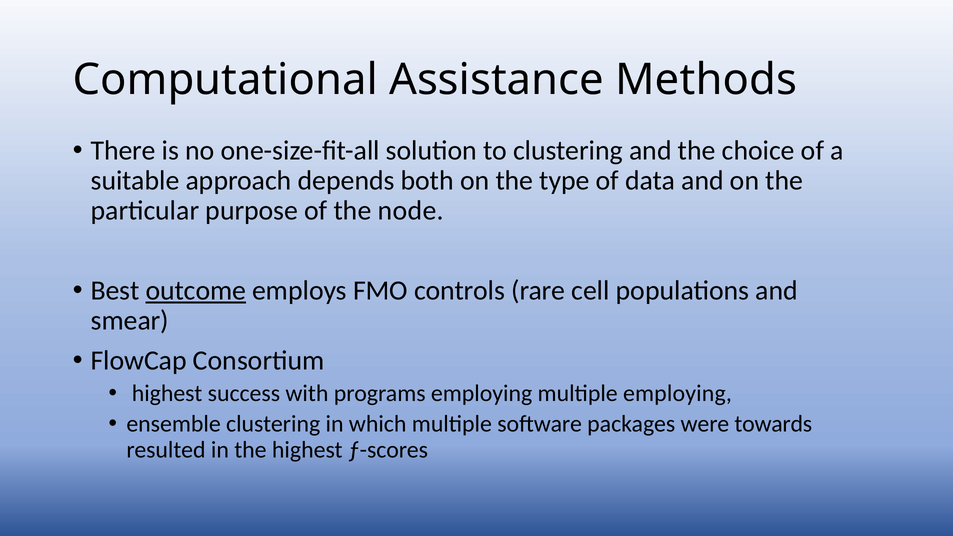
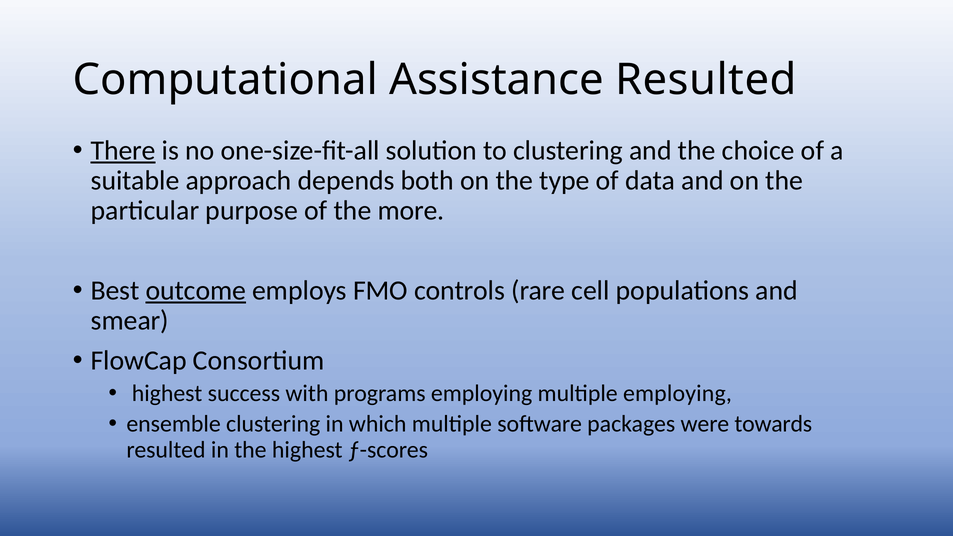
Assistance Methods: Methods -> Resulted
There underline: none -> present
node: node -> more
